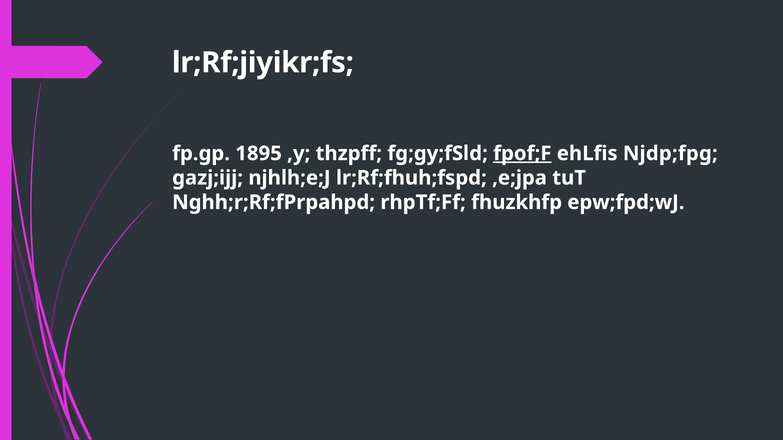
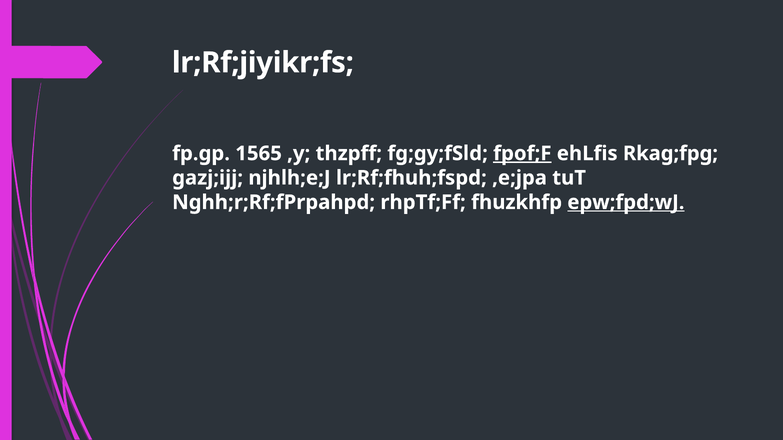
1895: 1895 -> 1565
Njdp;fpg: Njdp;fpg -> Rkag;fpg
epw;fpd;wJ underline: none -> present
